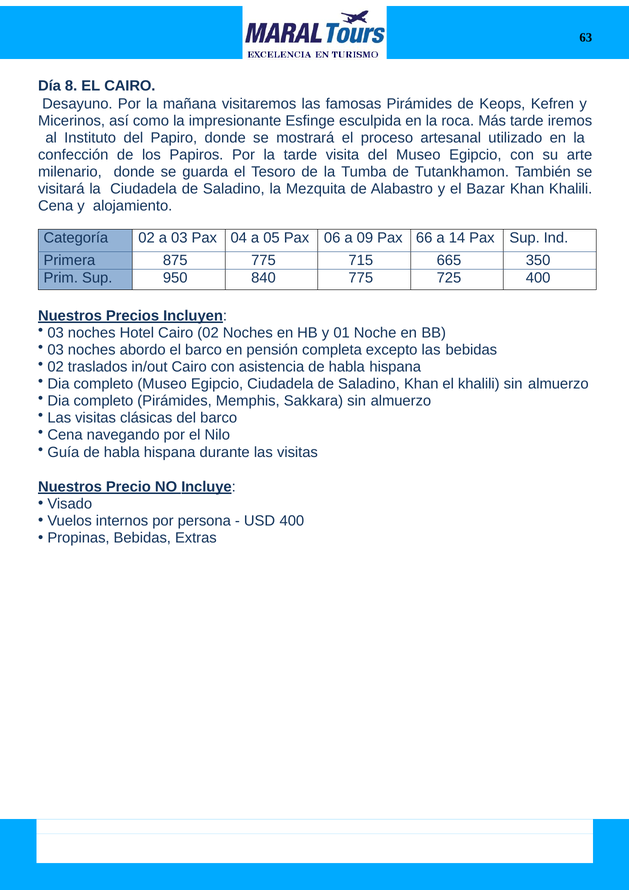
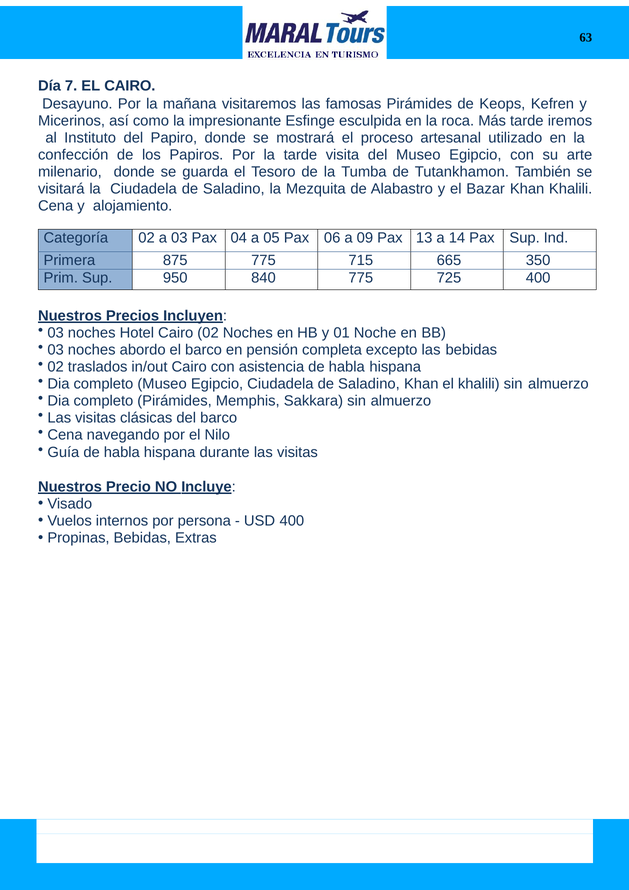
8: 8 -> 7
66: 66 -> 13
